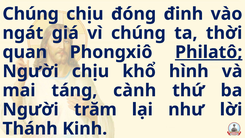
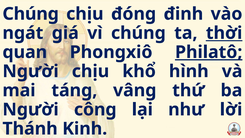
thời underline: none -> present
cành: cành -> vâng
trăm: trăm -> công
